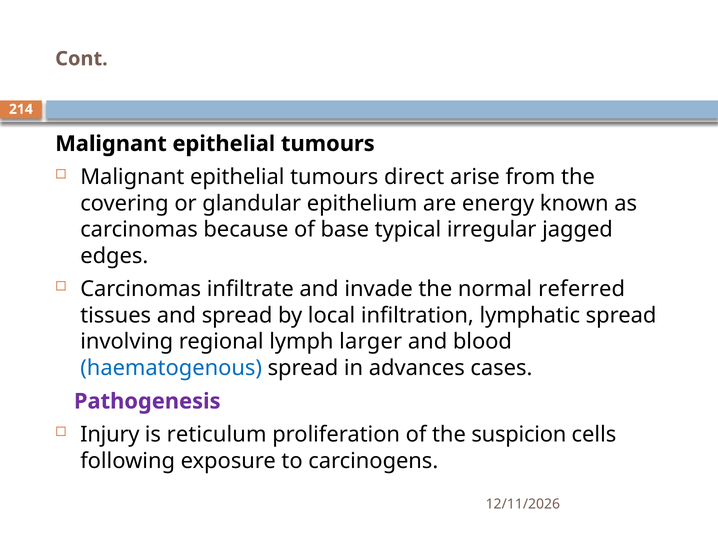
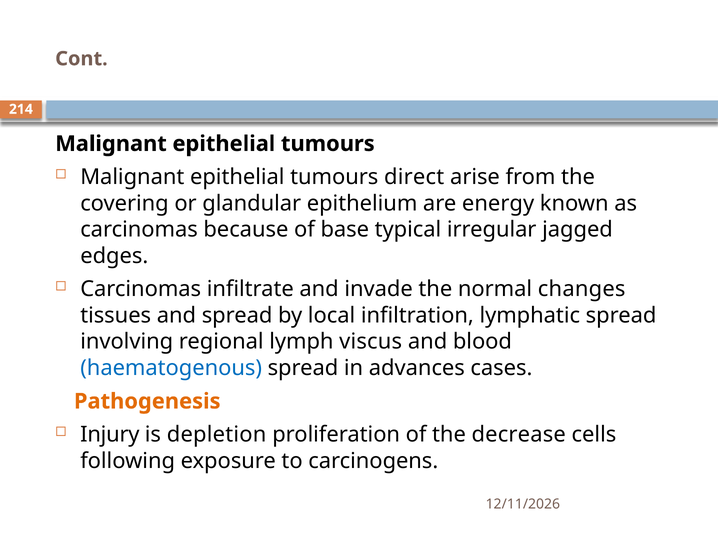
referred: referred -> changes
larger: larger -> viscus
Pathogenesis colour: purple -> orange
reticulum: reticulum -> depletion
suspicion: suspicion -> decrease
